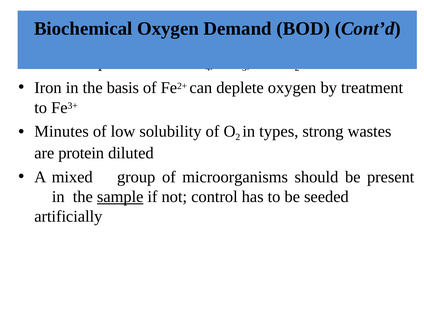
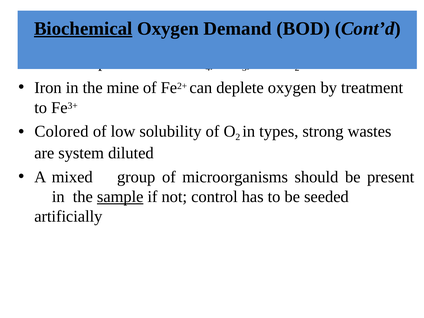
Biochemical underline: none -> present
basis: basis -> mine
Minutes: Minutes -> Colored
protein: protein -> system
